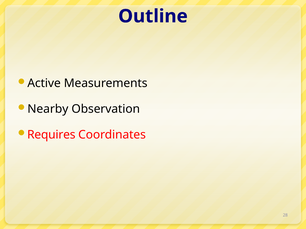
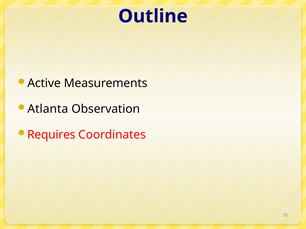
Nearby: Nearby -> Atlanta
